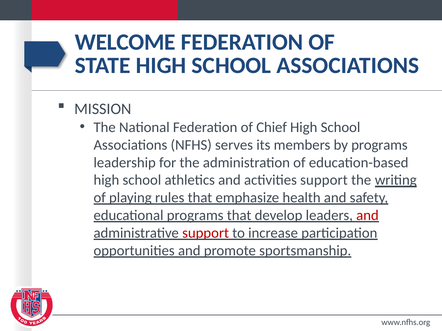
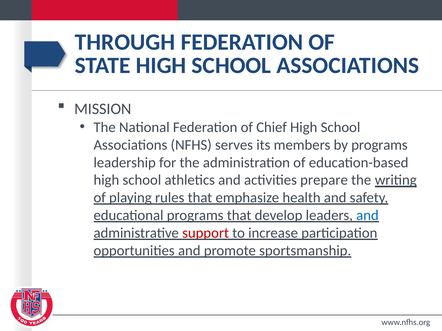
WELCOME: WELCOME -> THROUGH
activities support: support -> prepare
and at (367, 216) colour: red -> blue
